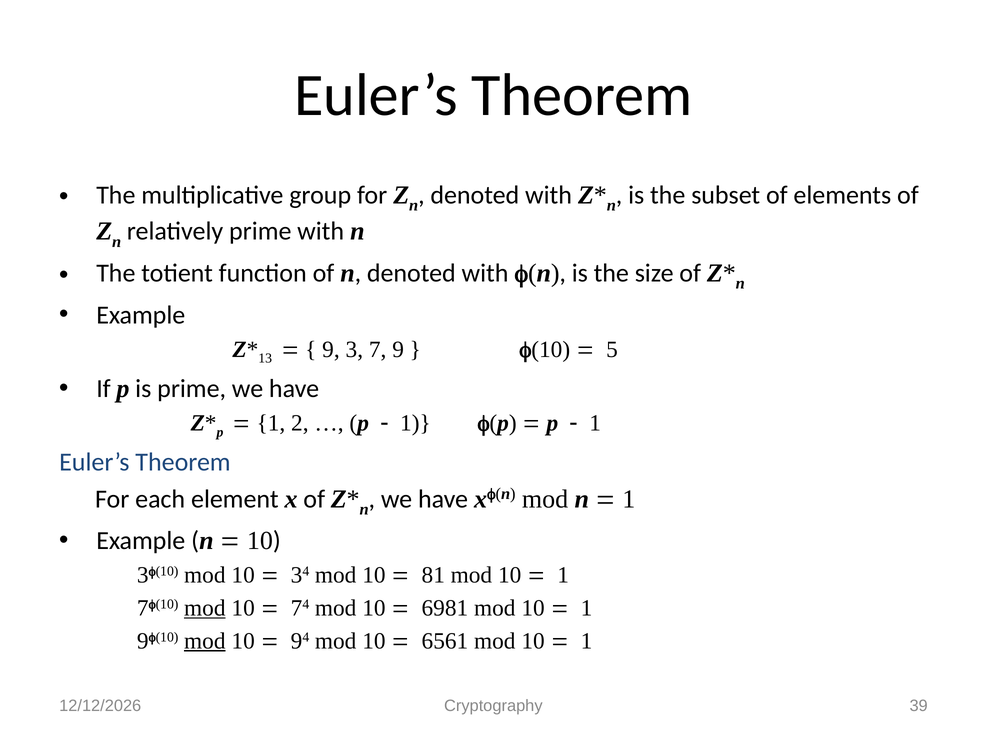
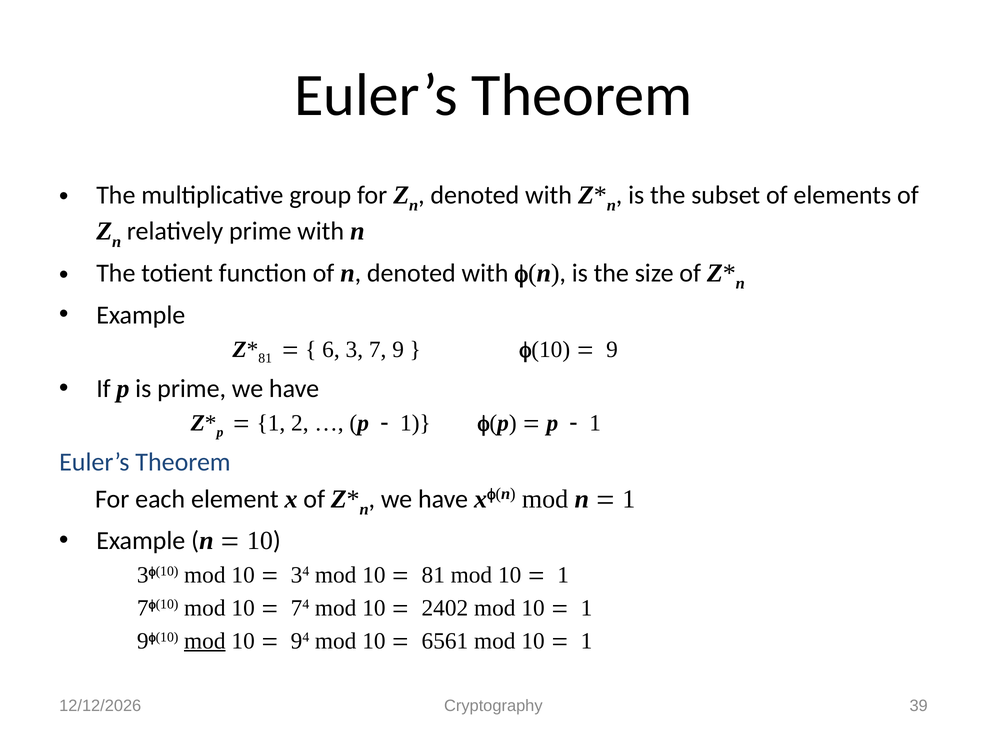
13 at (265, 359): 13 -> 81
9 at (331, 350): 9 -> 6
5 at (612, 350): 5 -> 9
mod at (205, 608) underline: present -> none
6981: 6981 -> 2402
